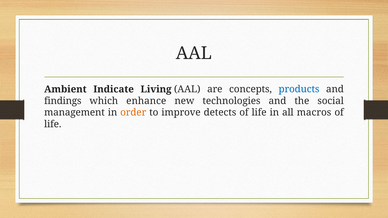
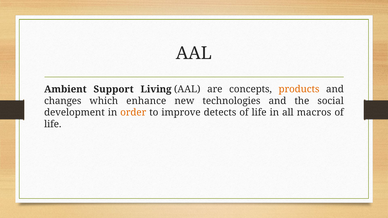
Indicate: Indicate -> Support
products colour: blue -> orange
findings: findings -> changes
management: management -> development
